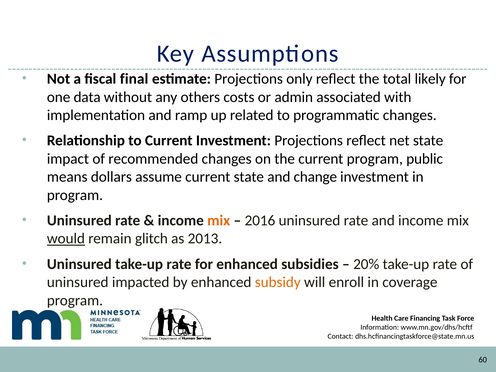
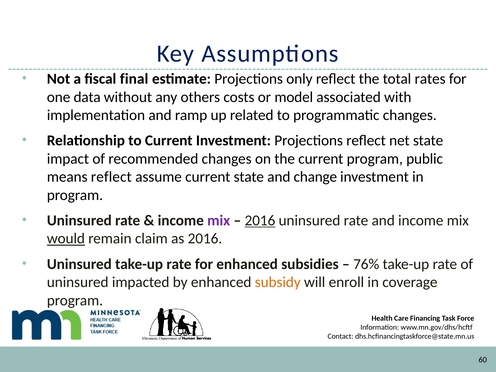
likely: likely -> rates
admin: admin -> model
means dollars: dollars -> reflect
mix at (219, 220) colour: orange -> purple
2016 at (260, 220) underline: none -> present
glitch: glitch -> claim
as 2013: 2013 -> 2016
20%: 20% -> 76%
